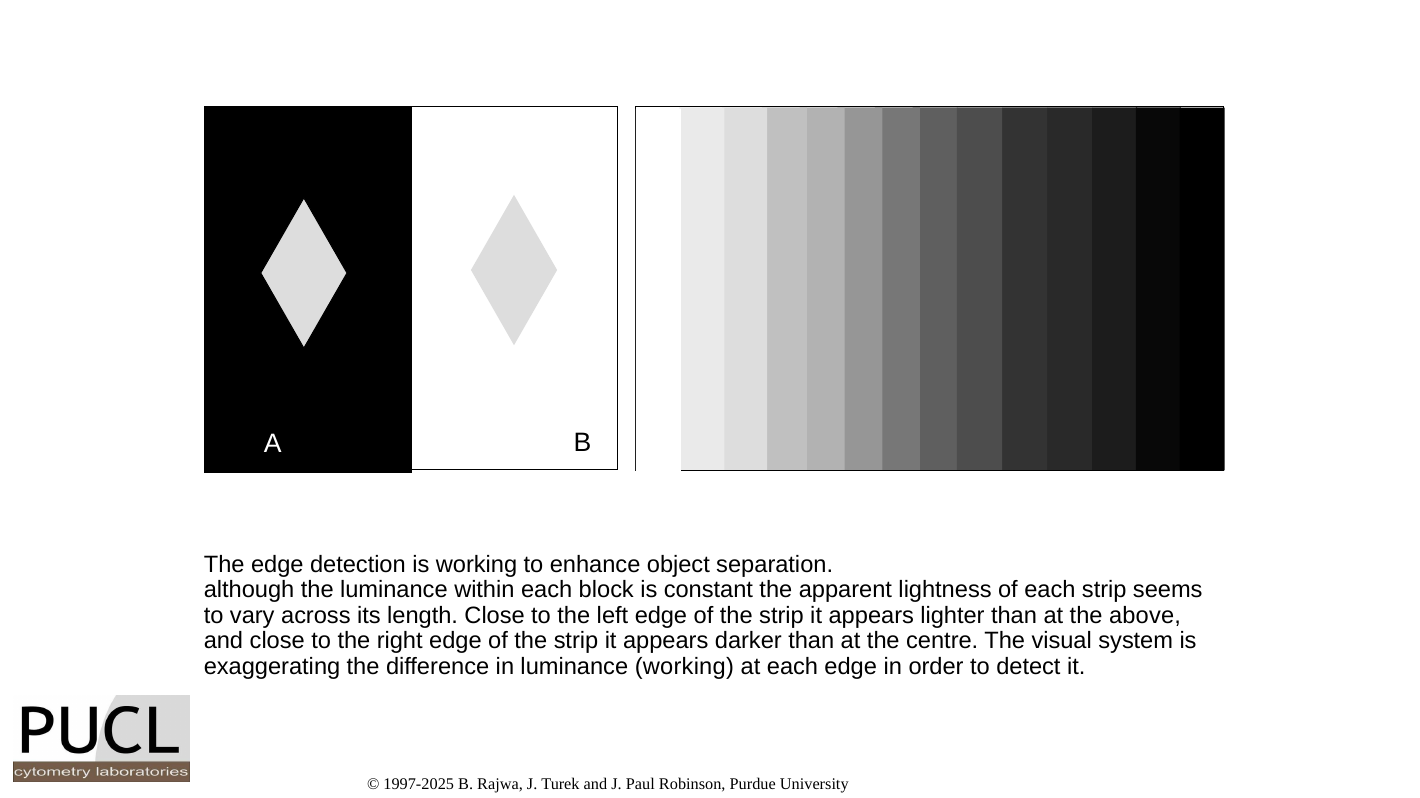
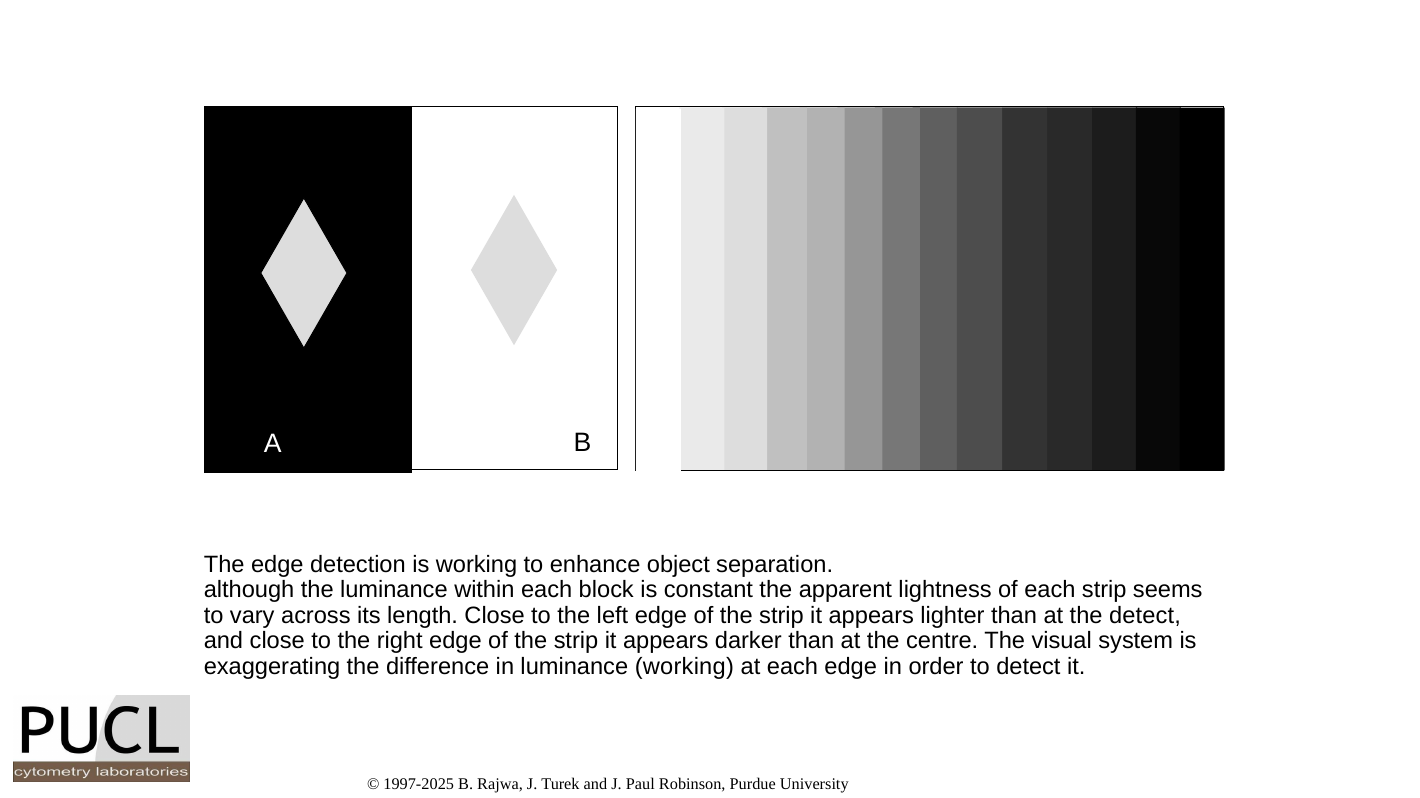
the above: above -> detect
